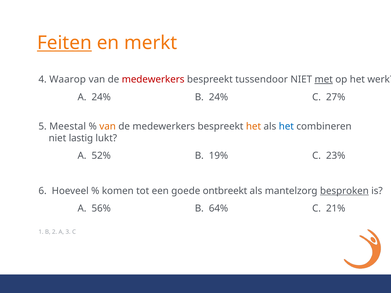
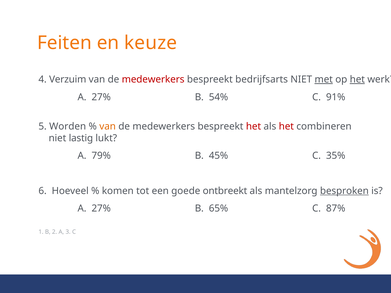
Feiten underline: present -> none
merkt: merkt -> keuze
Waarop: Waarop -> Verzuim
tussendoor: tussendoor -> bedrijfsarts
het at (357, 80) underline: none -> present
24% at (101, 97): 24% -> 27%
B 24%: 24% -> 54%
27%: 27% -> 91%
Meestal: Meestal -> Worden
het at (253, 126) colour: orange -> red
het at (286, 126) colour: blue -> red
52%: 52% -> 79%
19%: 19% -> 45%
23%: 23% -> 35%
56% at (101, 209): 56% -> 27%
64%: 64% -> 65%
21%: 21% -> 87%
